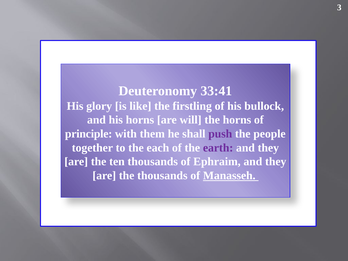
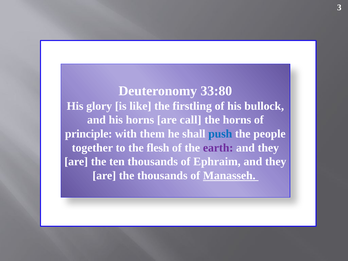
33:41: 33:41 -> 33:80
will: will -> call
push colour: purple -> blue
each: each -> flesh
